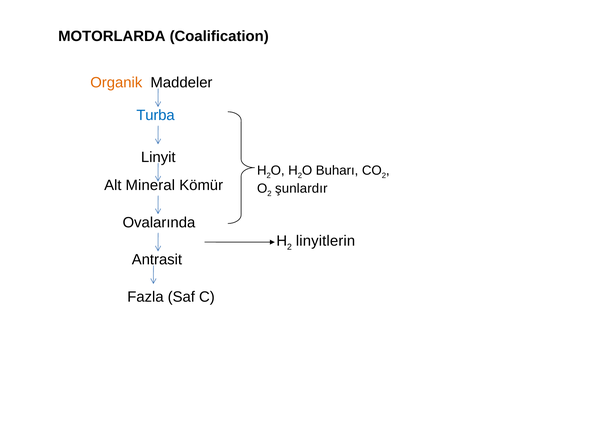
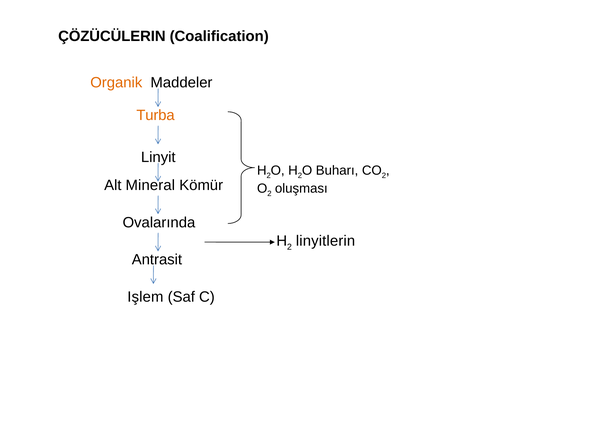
MOTORLARDA: MOTORLARDA -> ÇÖZÜCÜLERIN
Turba colour: blue -> orange
şunlardır: şunlardır -> oluşması
Fazla: Fazla -> Işlem
